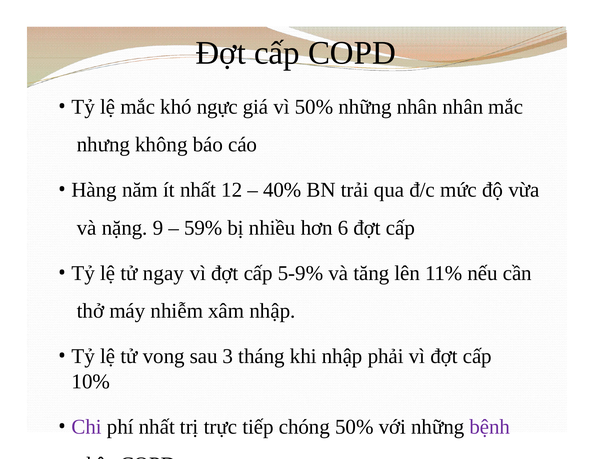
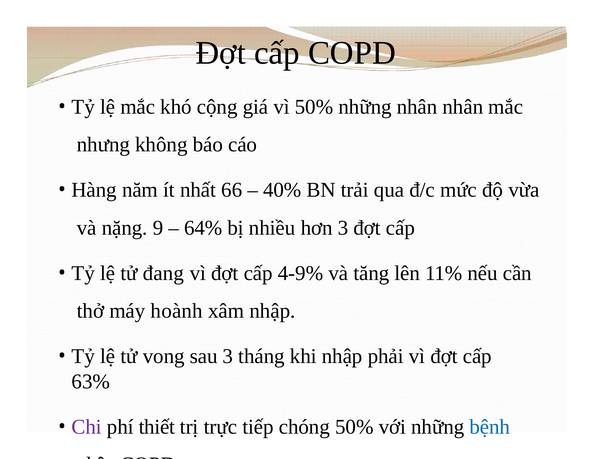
ngực: ngực -> cộng
12: 12 -> 66
59%: 59% -> 64%
hơn 6: 6 -> 3
ngay: ngay -> đang
5-9%: 5-9% -> 4-9%
nhiễm: nhiễm -> hoành
10%: 10% -> 63%
phí nhất: nhất -> thiết
bệnh colour: purple -> blue
